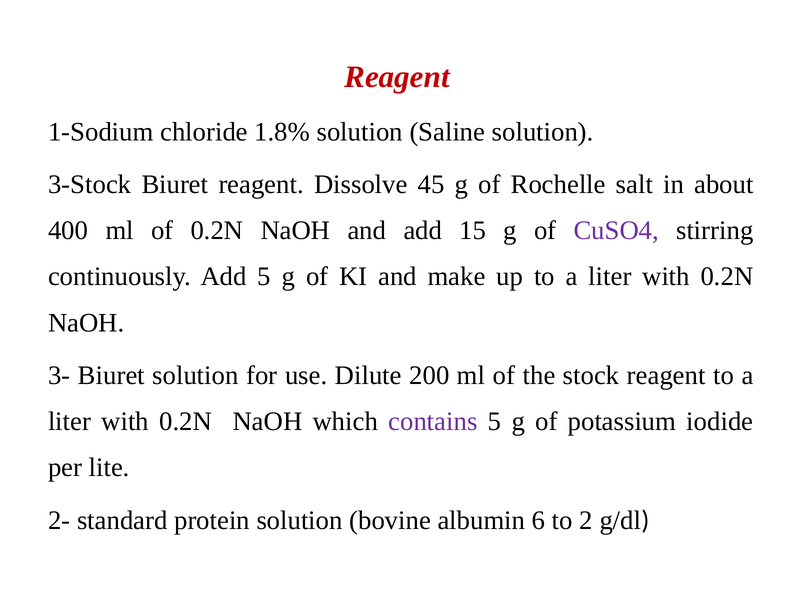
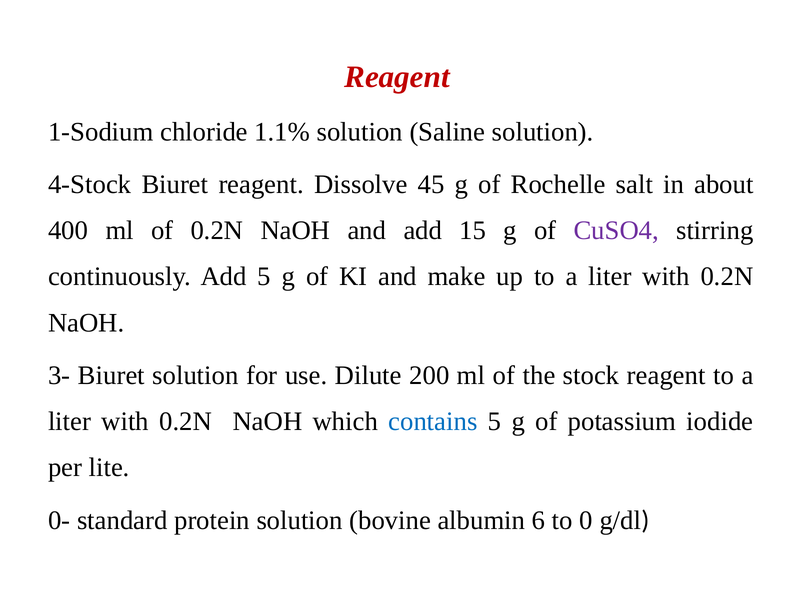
1.8%: 1.8% -> 1.1%
3-Stock: 3-Stock -> 4-Stock
contains colour: purple -> blue
2-: 2- -> 0-
2: 2 -> 0
